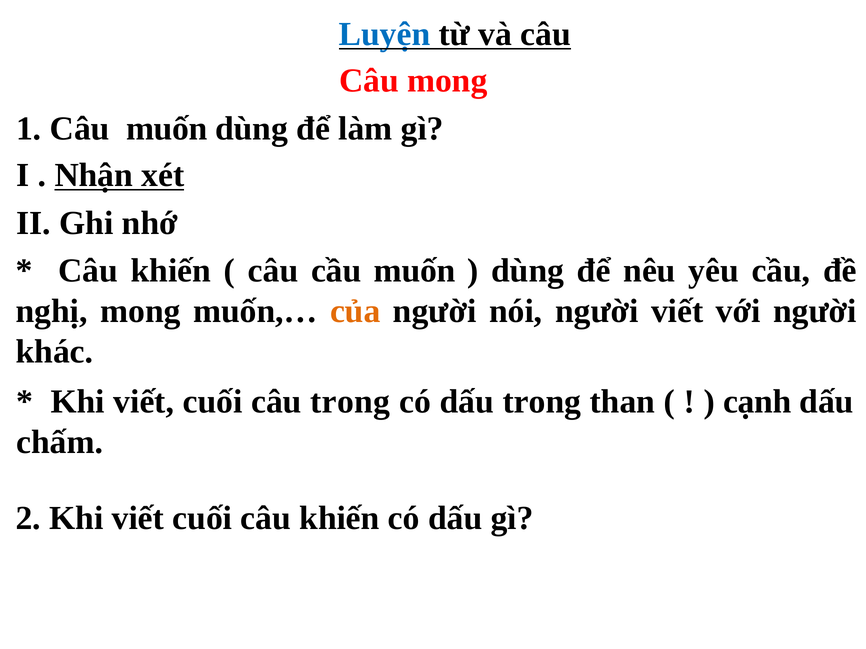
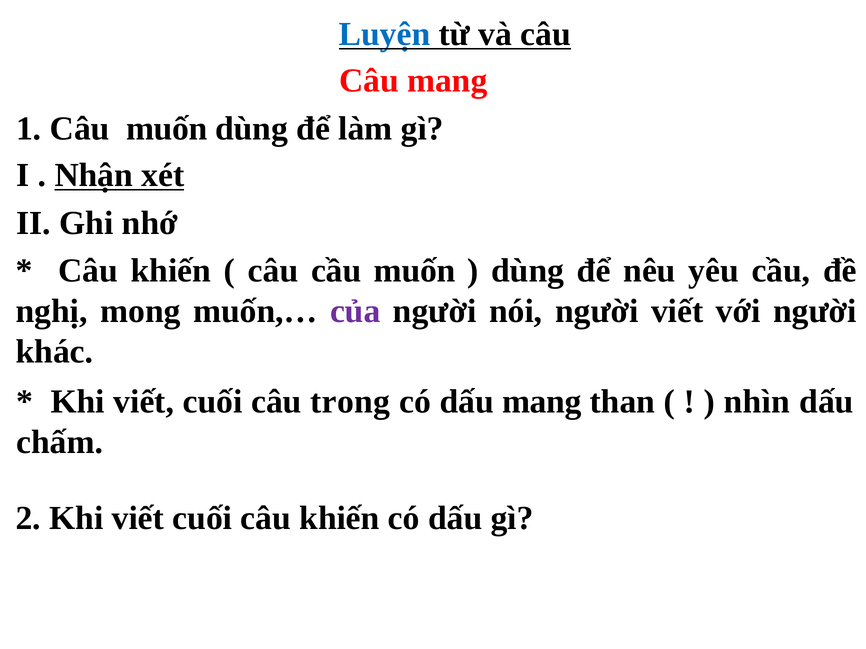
Câu mong: mong -> mang
của colour: orange -> purple
dấu trong: trong -> mang
cạnh: cạnh -> nhìn
